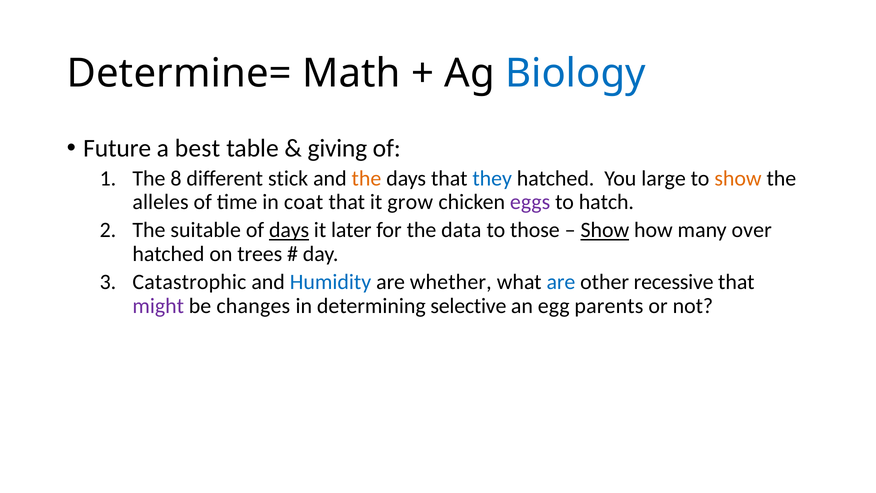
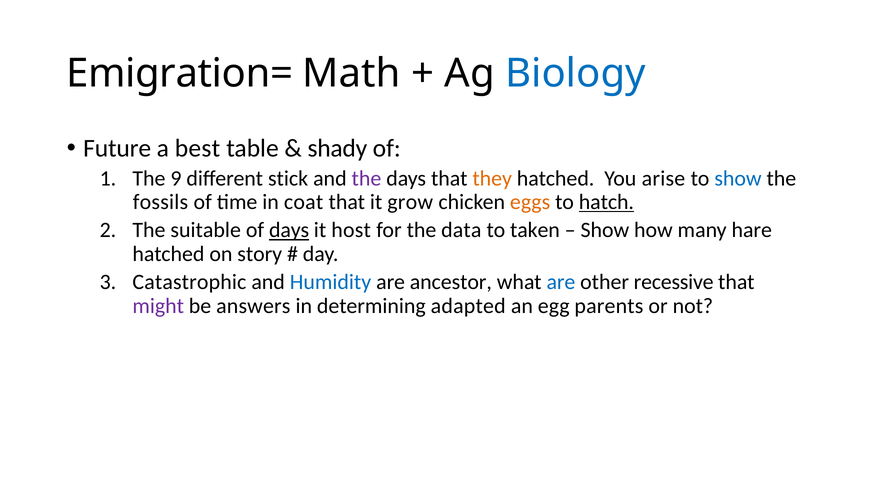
Determine=: Determine= -> Emigration=
giving: giving -> shady
8: 8 -> 9
the at (366, 178) colour: orange -> purple
they colour: blue -> orange
large: large -> arise
show at (738, 178) colour: orange -> blue
alleles: alleles -> fossils
eggs colour: purple -> orange
hatch underline: none -> present
later: later -> host
those: those -> taken
Show at (605, 230) underline: present -> none
over: over -> hare
trees: trees -> story
whether: whether -> ancestor
changes: changes -> answers
selective: selective -> adapted
